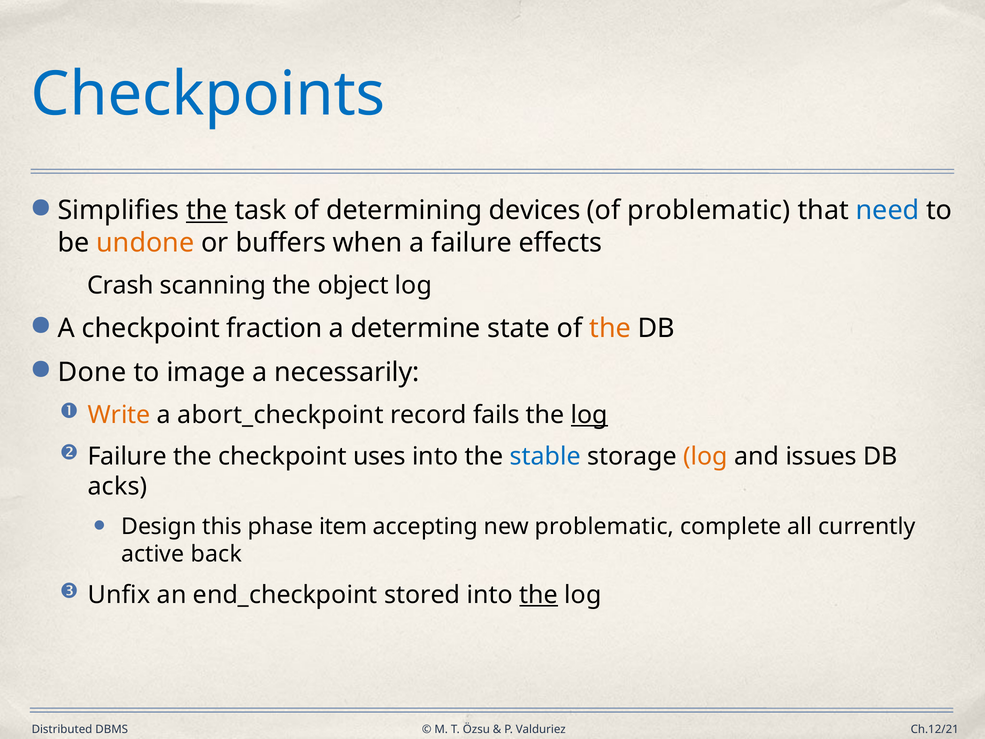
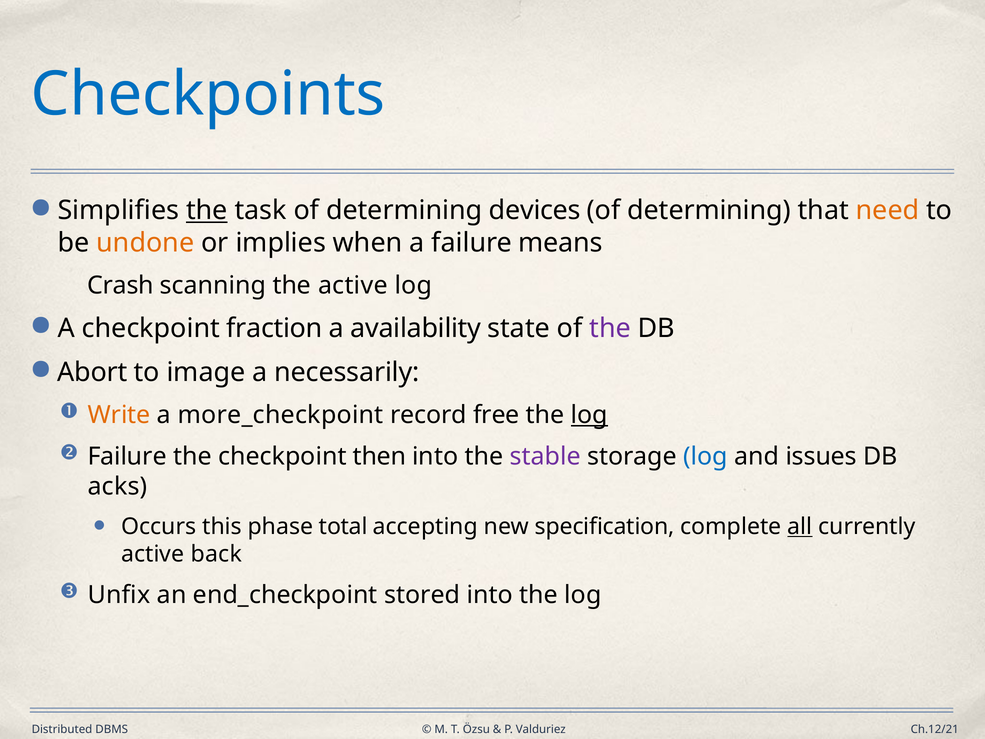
problematic at (709, 210): problematic -> determining
need colour: blue -> orange
buffers: buffers -> implies
effects: effects -> means
the object: object -> active
determine: determine -> availability
the at (610, 328) colour: orange -> purple
Done: Done -> Abort
abort_checkpoint: abort_checkpoint -> more_checkpoint
fails: fails -> free
uses: uses -> then
stable colour: blue -> purple
log at (706, 456) colour: orange -> blue
Design: Design -> Occurs
item: item -> total
new problematic: problematic -> specification
all underline: none -> present
the at (539, 595) underline: present -> none
